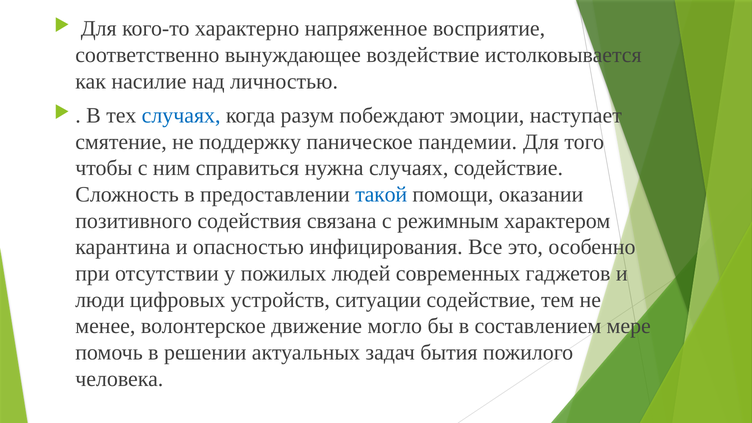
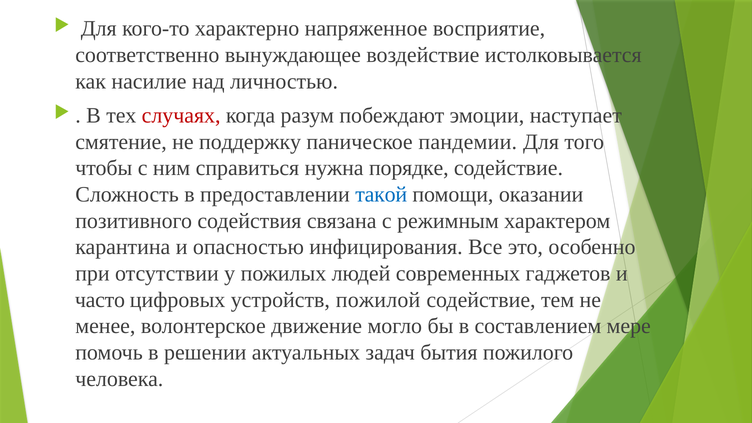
случаях at (181, 116) colour: blue -> red
нужна случаях: случаях -> порядке
люди: люди -> часто
ситуации: ситуации -> пожилой
